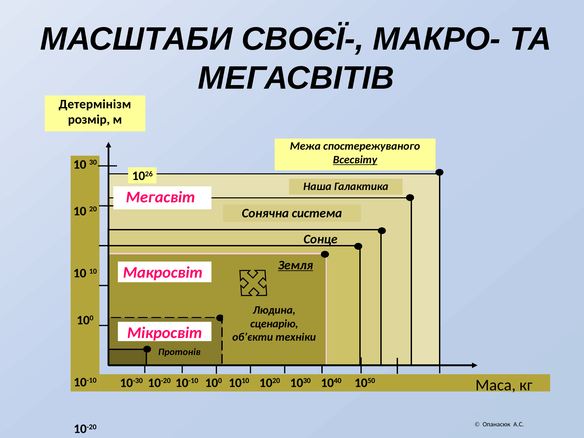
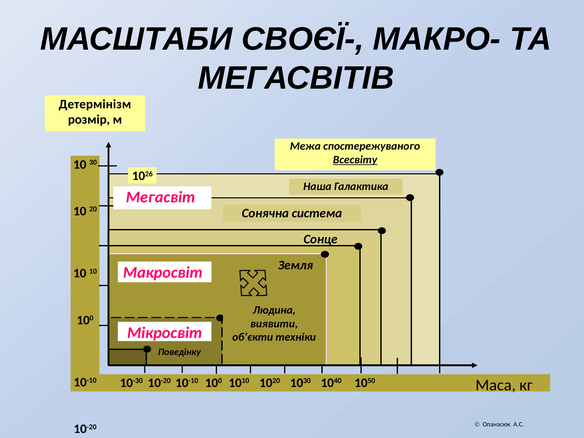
Земля underline: present -> none
сценарію: сценарію -> виявити
Протонів: Протонів -> Поведінку
